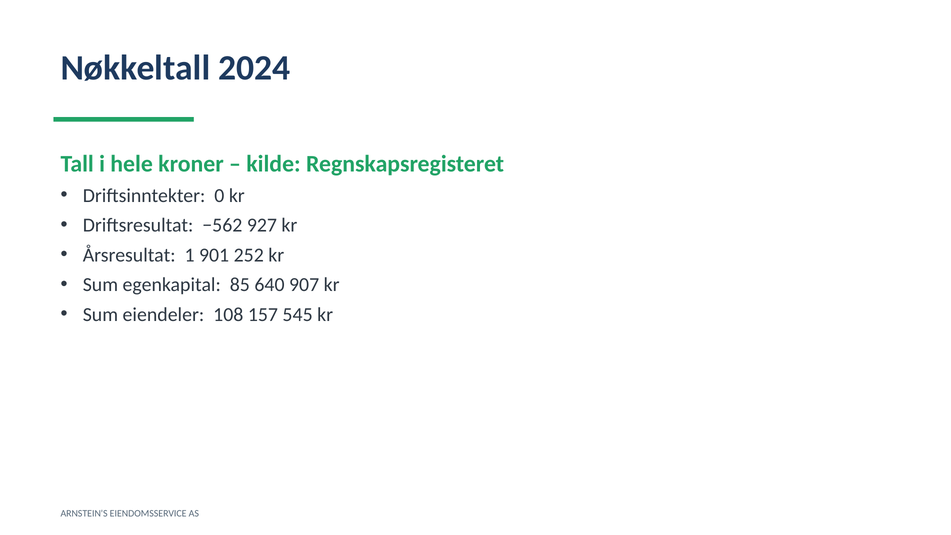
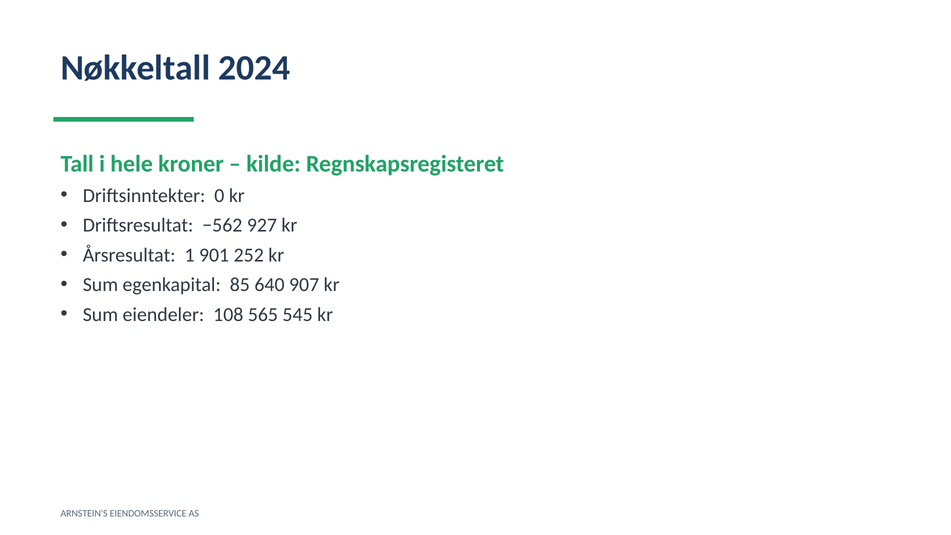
157: 157 -> 565
